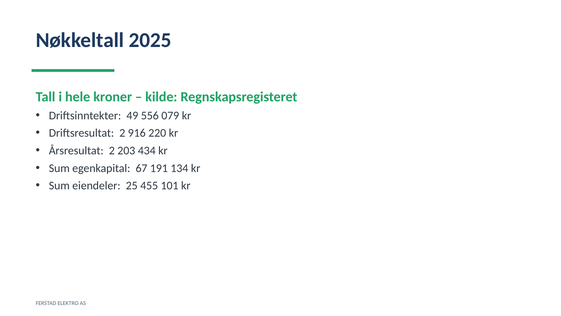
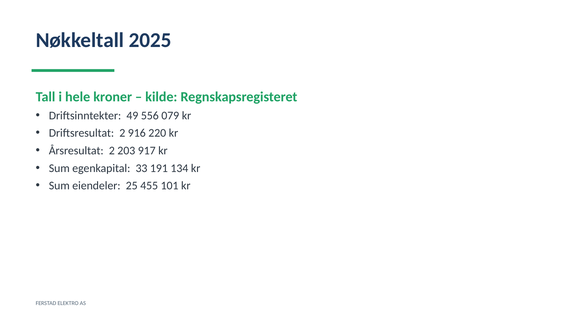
434: 434 -> 917
67: 67 -> 33
